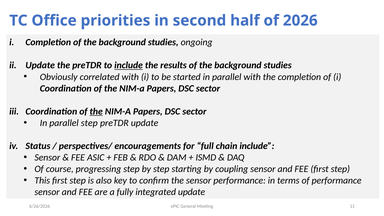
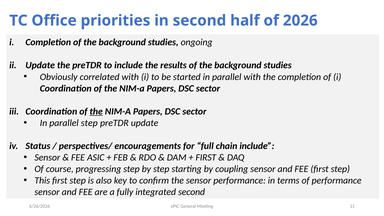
include at (129, 65) underline: present -> none
ISMD at (206, 157): ISMD -> FIRST
integrated update: update -> second
